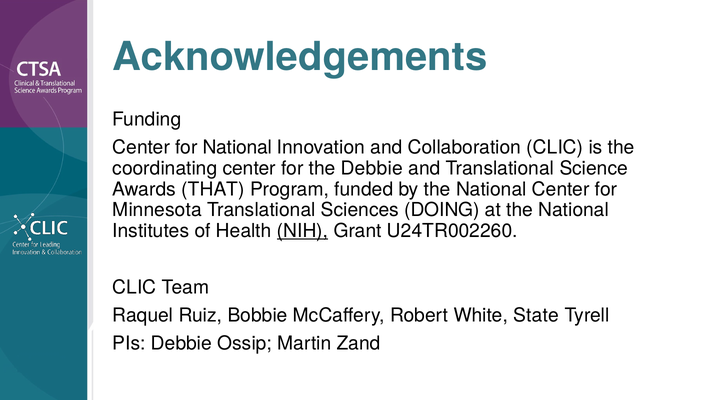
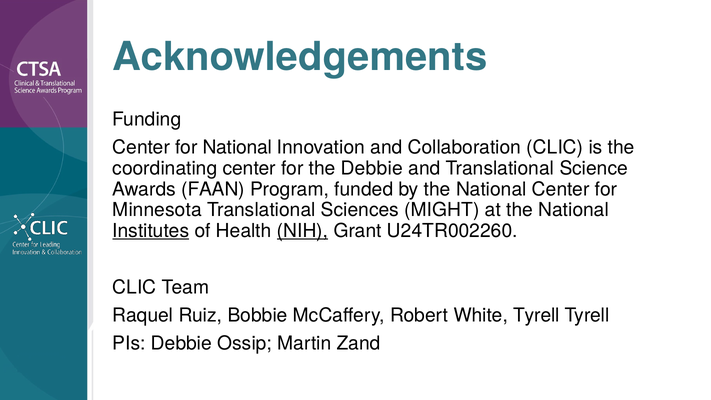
THAT: THAT -> FAAN
DOING: DOING -> MIGHT
Institutes underline: none -> present
White State: State -> Tyrell
